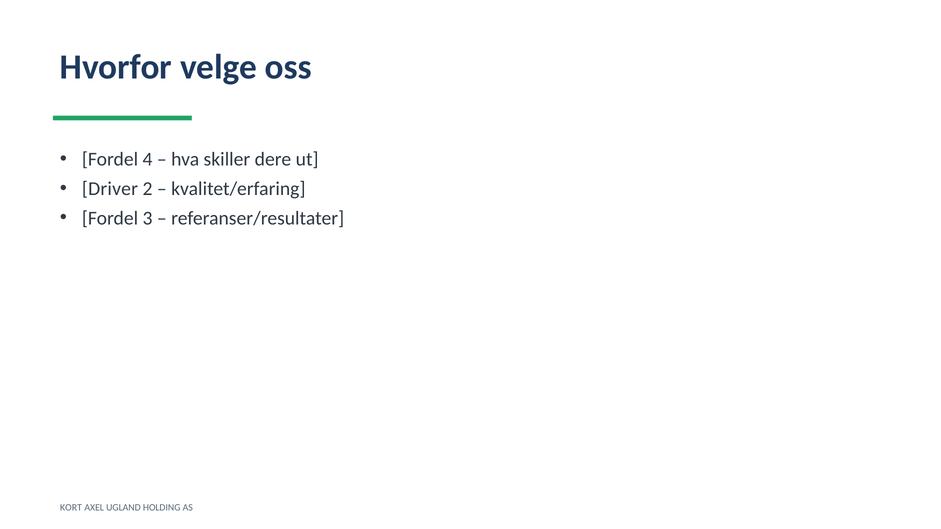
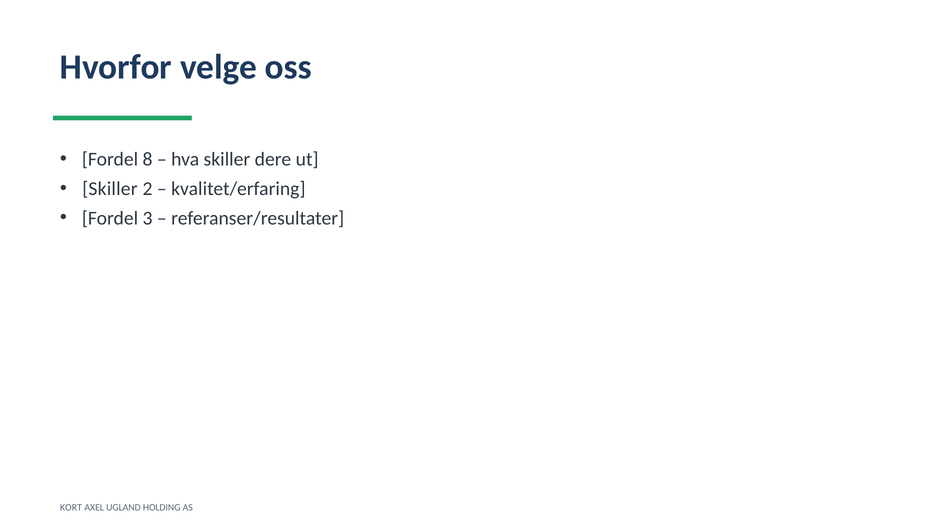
4: 4 -> 8
Driver at (110, 189): Driver -> Skiller
